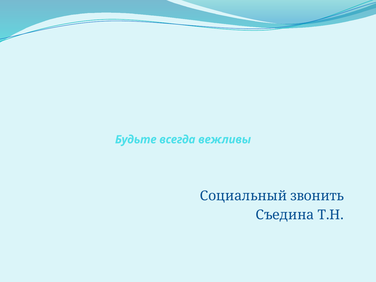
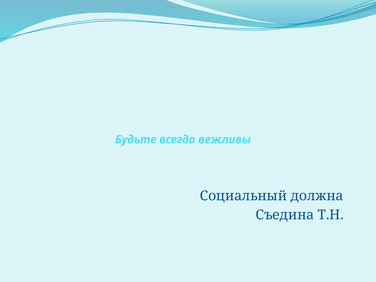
звонить: звонить -> должна
